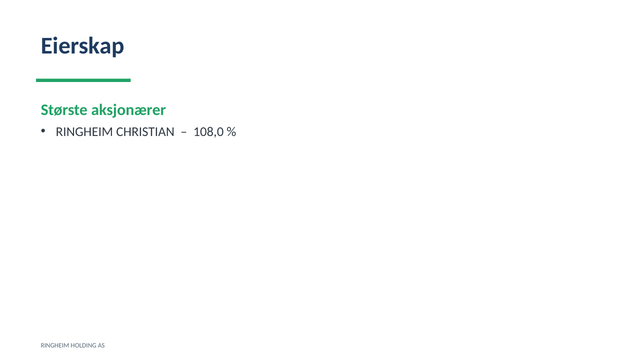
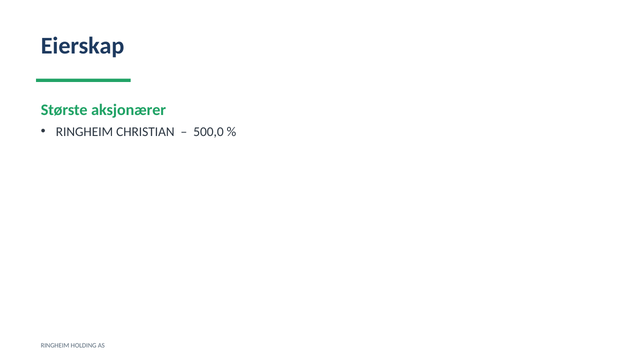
108,0: 108,0 -> 500,0
